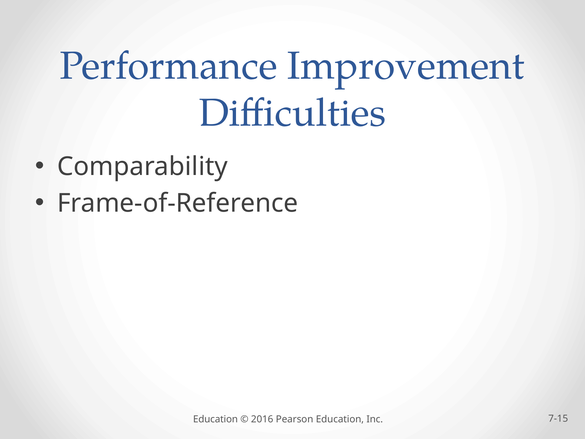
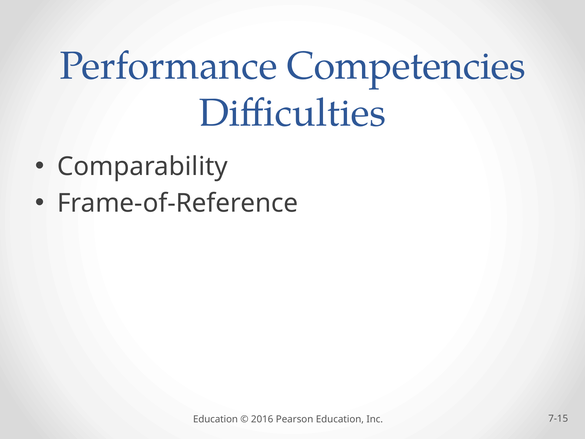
Improvement: Improvement -> Competencies
